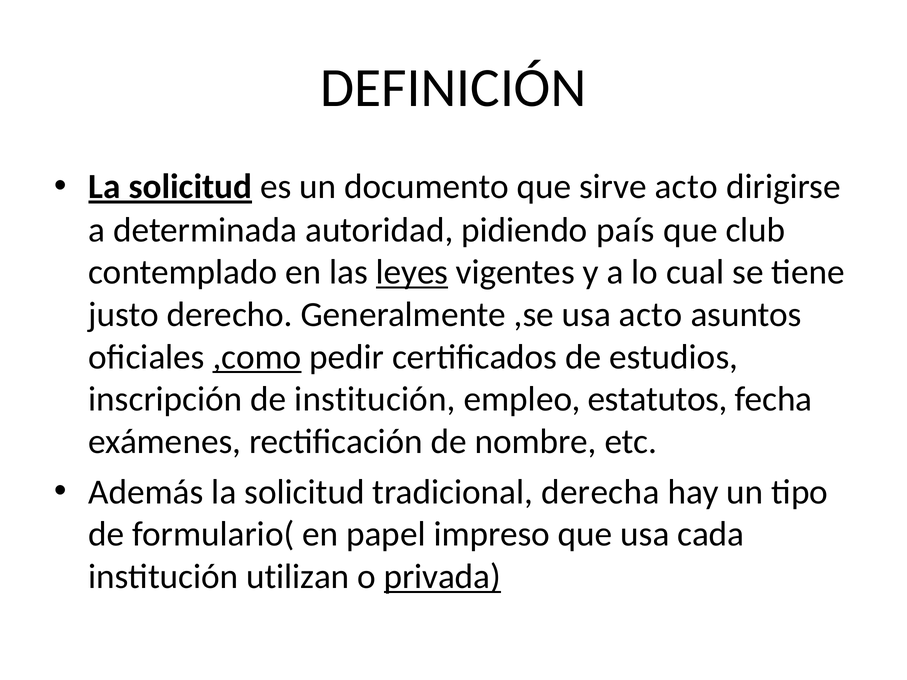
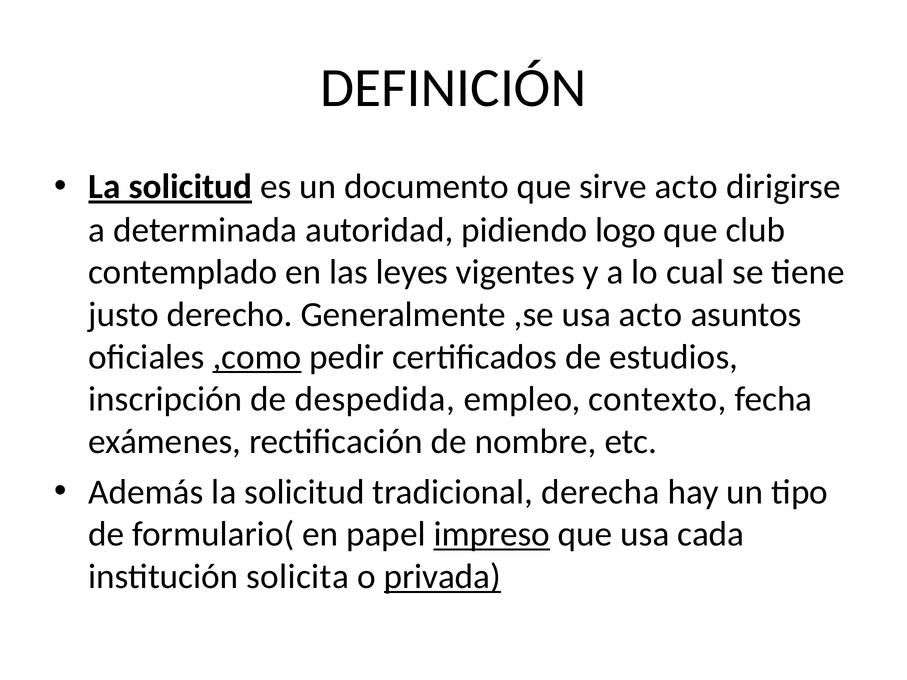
país: país -> logo
leyes underline: present -> none
de institución: institución -> despedida
estatutos: estatutos -> contexto
impreso underline: none -> present
utilizan: utilizan -> solicita
